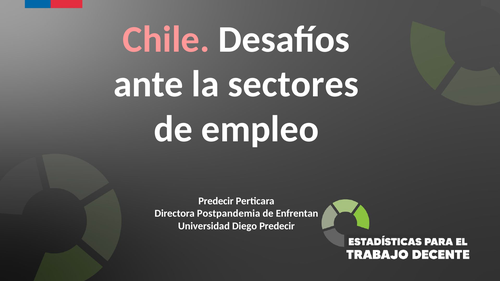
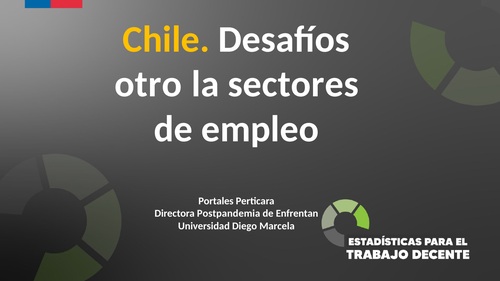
Chile colour: pink -> yellow
ante: ante -> otro
Predecir at (216, 201): Predecir -> Portales
Diego Predecir: Predecir -> Marcela
